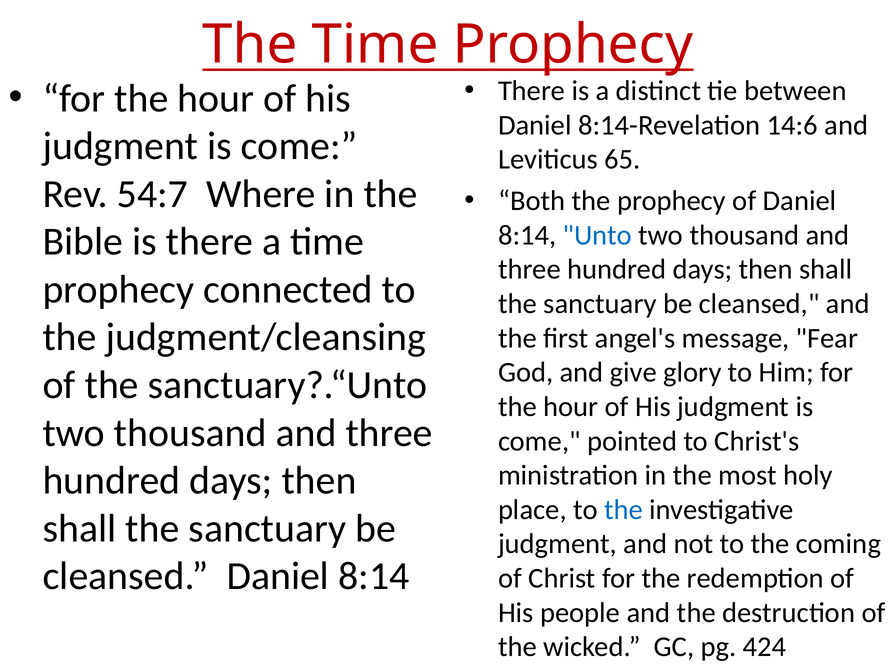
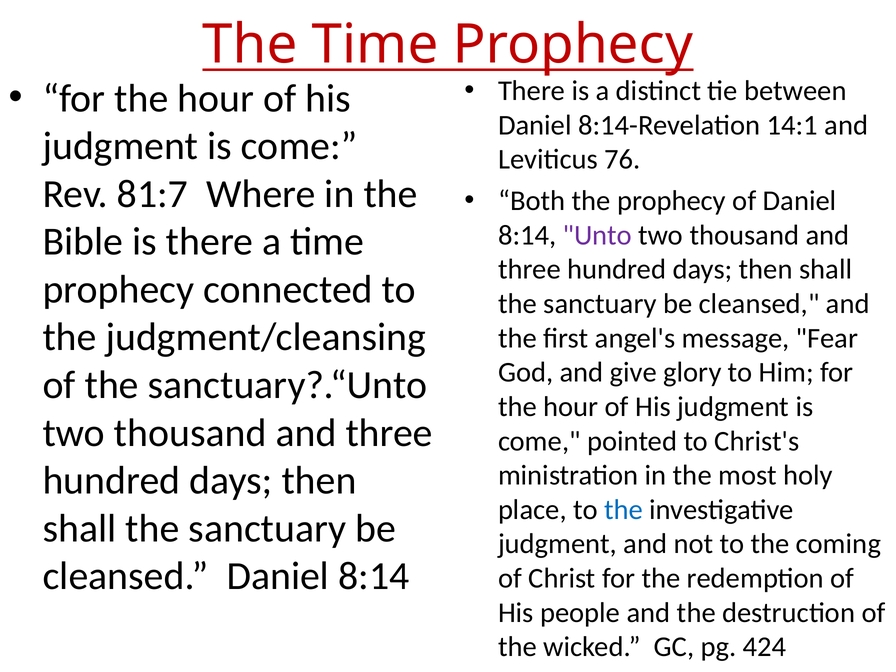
14:6: 14:6 -> 14:1
65: 65 -> 76
54:7: 54:7 -> 81:7
Unto colour: blue -> purple
